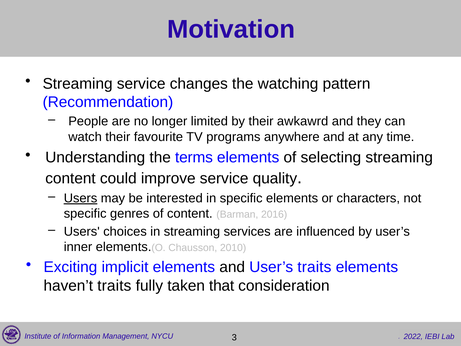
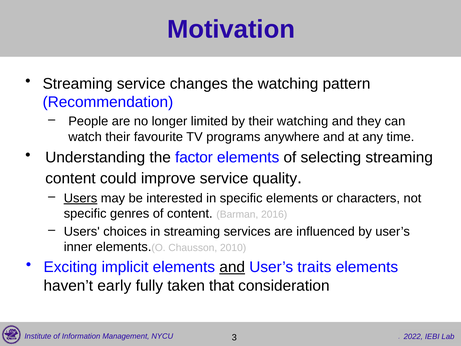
their awkawrd: awkawrd -> watching
terms: terms -> factor
and at (232, 267) underline: none -> present
haven’t traits: traits -> early
